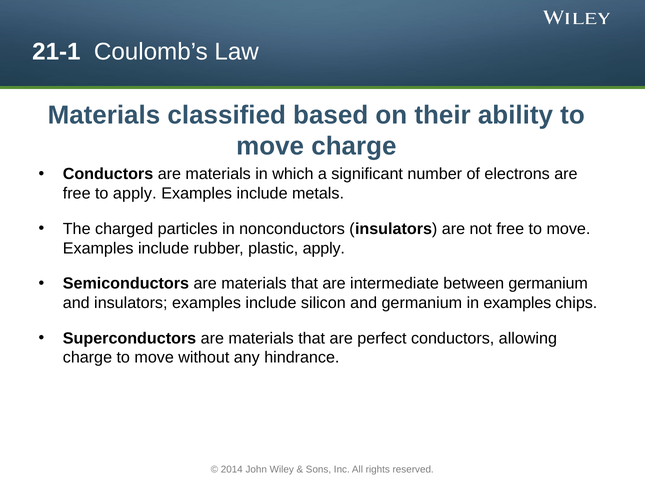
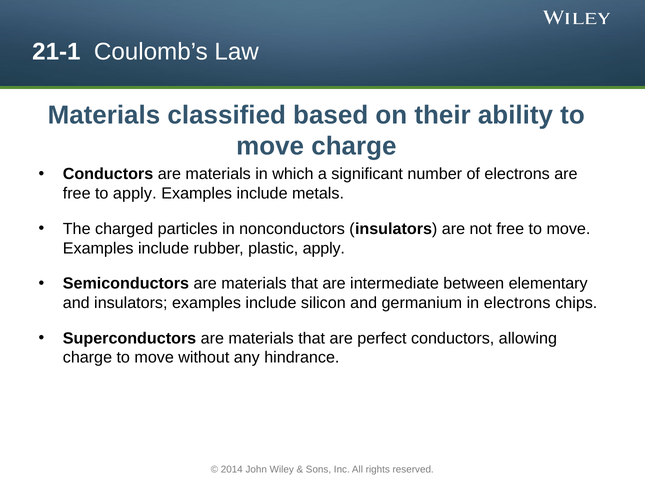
between germanium: germanium -> elementary
in examples: examples -> electrons
